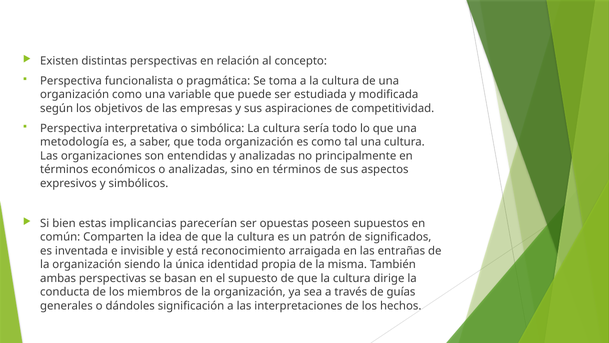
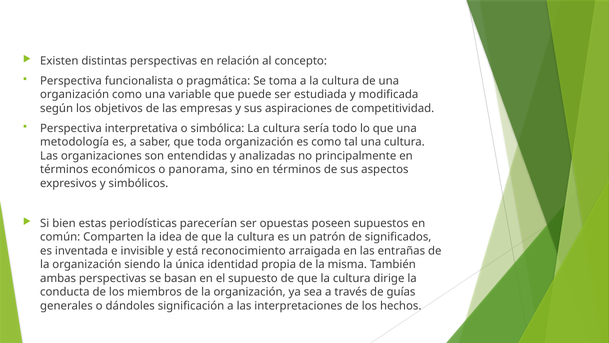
o analizadas: analizadas -> panorama
implicancias: implicancias -> periodísticas
